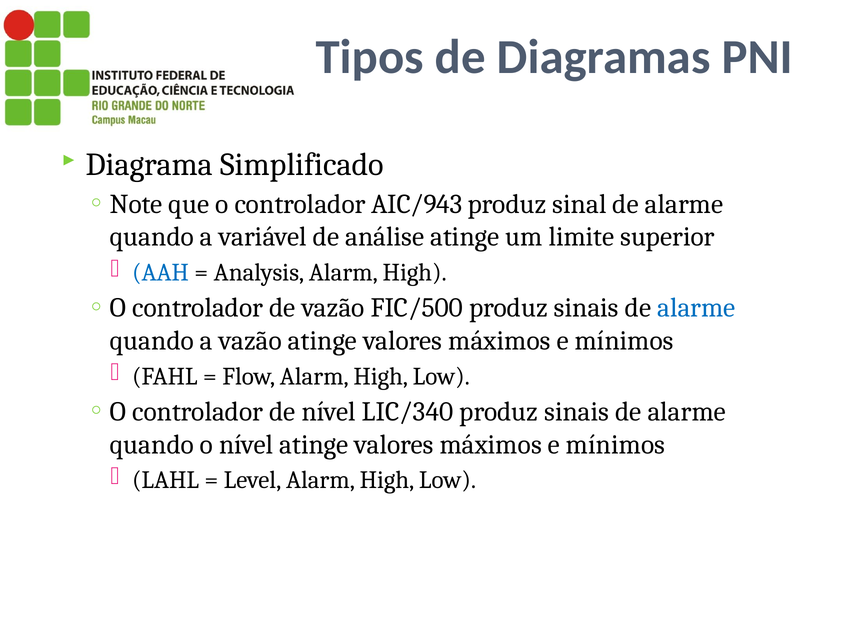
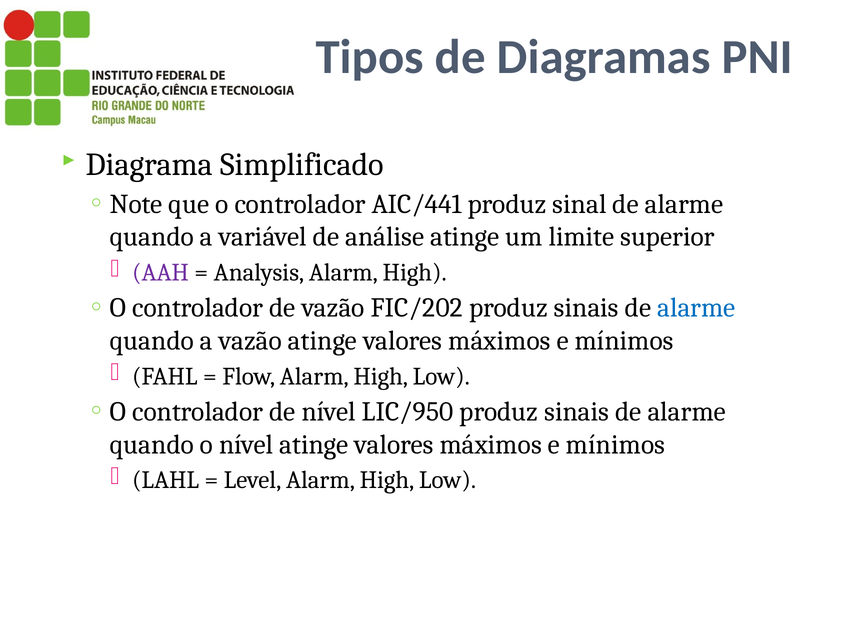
AIC/943: AIC/943 -> AIC/441
AAH colour: blue -> purple
FIC/500: FIC/500 -> FIC/202
LIC/340: LIC/340 -> LIC/950
